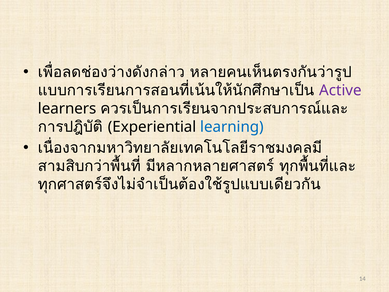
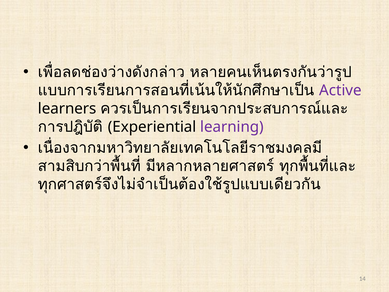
learning colour: blue -> purple
